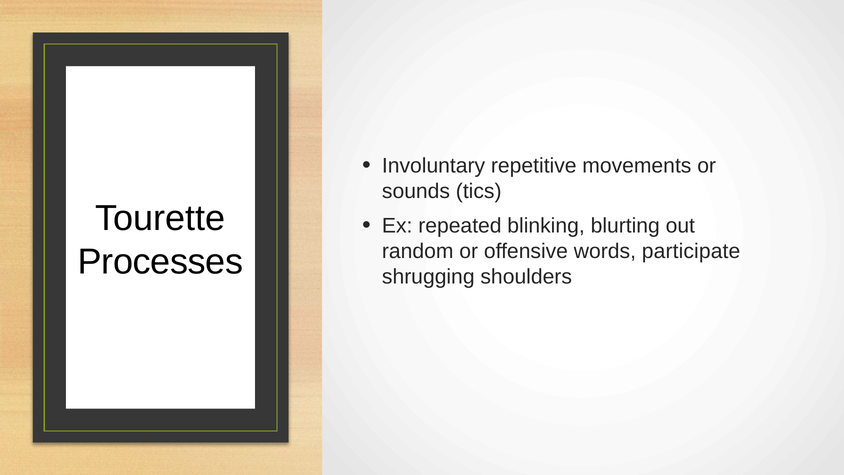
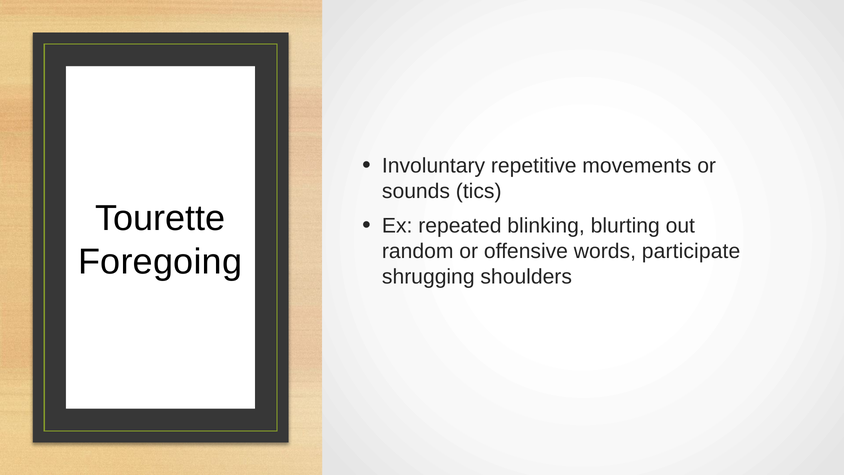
Processes: Processes -> Foregoing
